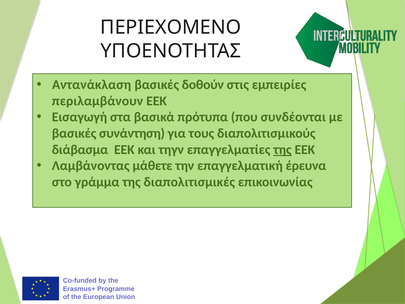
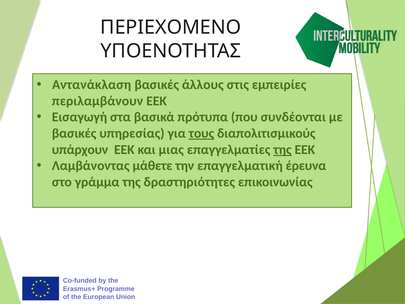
δοθούν: δοθούν -> άλλους
συνάντηση: συνάντηση -> υπηρεσίας
τους underline: none -> present
διάβασμα: διάβασμα -> υπάρχουν
τηγν: τηγν -> μιας
διαπολιτισμικές: διαπολιτισμικές -> δραστηριότητες
